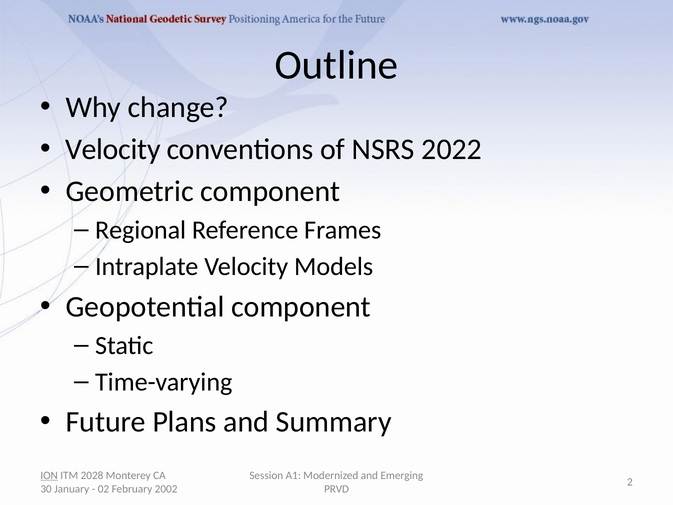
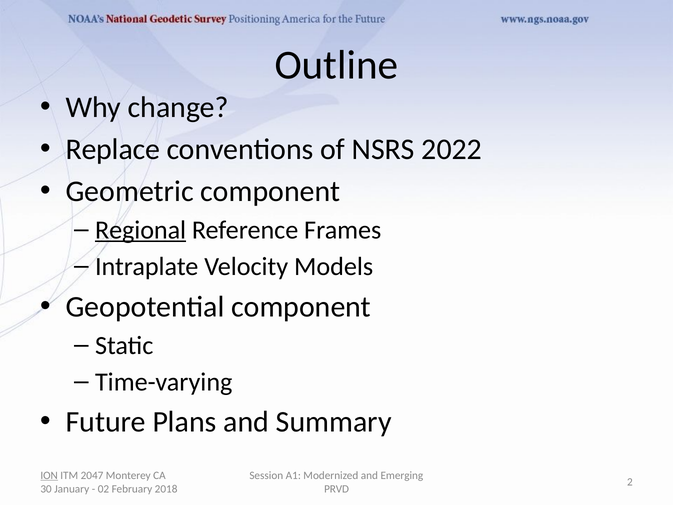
Velocity at (113, 149): Velocity -> Replace
Regional underline: none -> present
2028: 2028 -> 2047
2002: 2002 -> 2018
